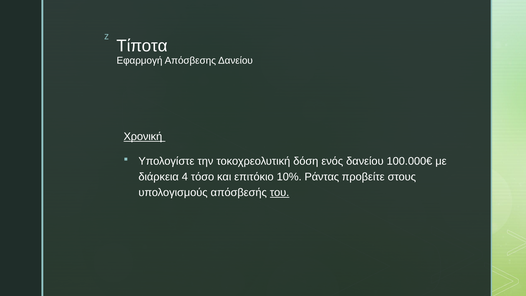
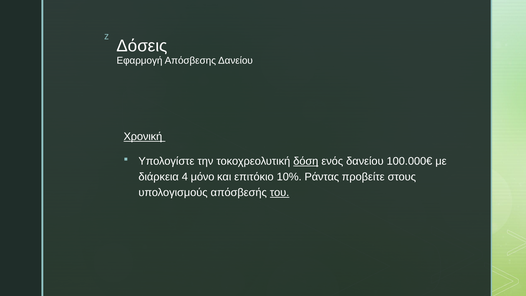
Τίποτα: Τίποτα -> Δόσεις
δόση underline: none -> present
τόσο: τόσο -> μόνο
